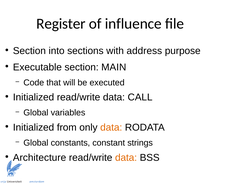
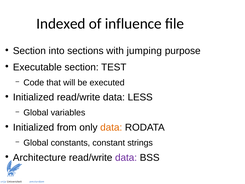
Register: Register -> Indexed
address: address -> jumping
MAIN: MAIN -> TEST
CALL: CALL -> LESS
data at (126, 157) colour: orange -> purple
